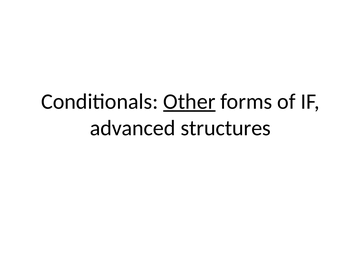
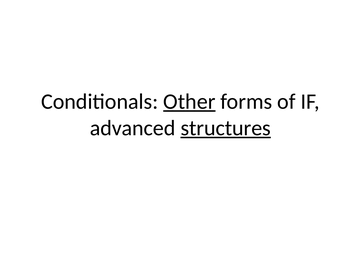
structures underline: none -> present
